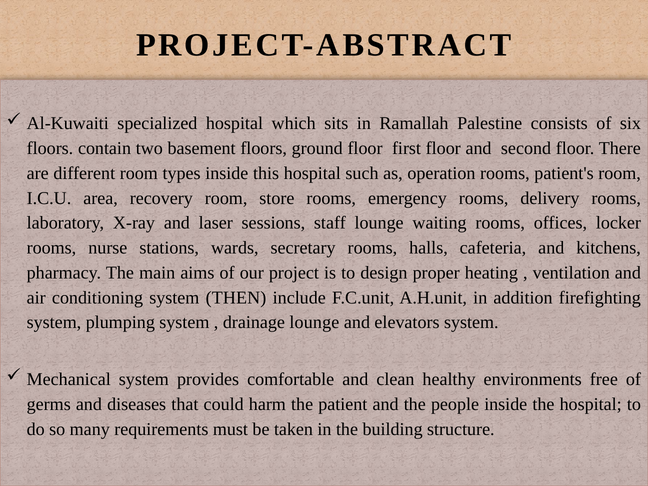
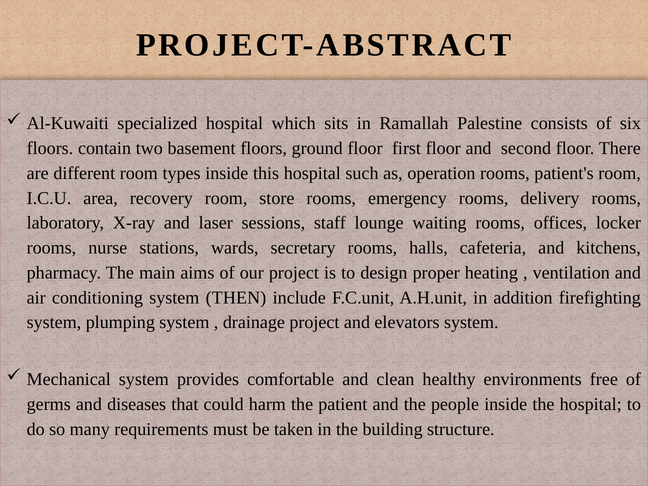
drainage lounge: lounge -> project
